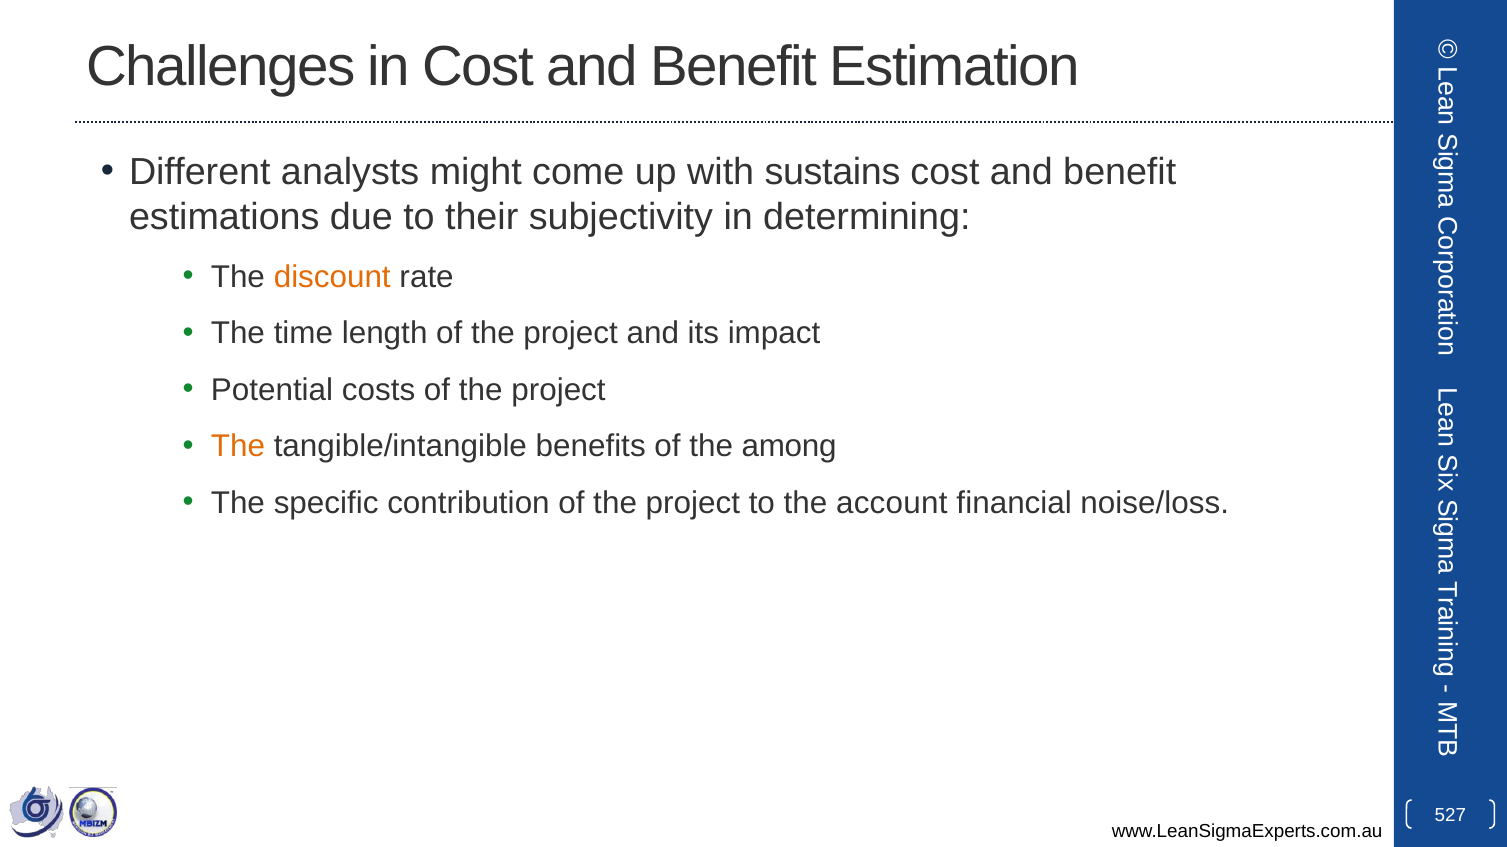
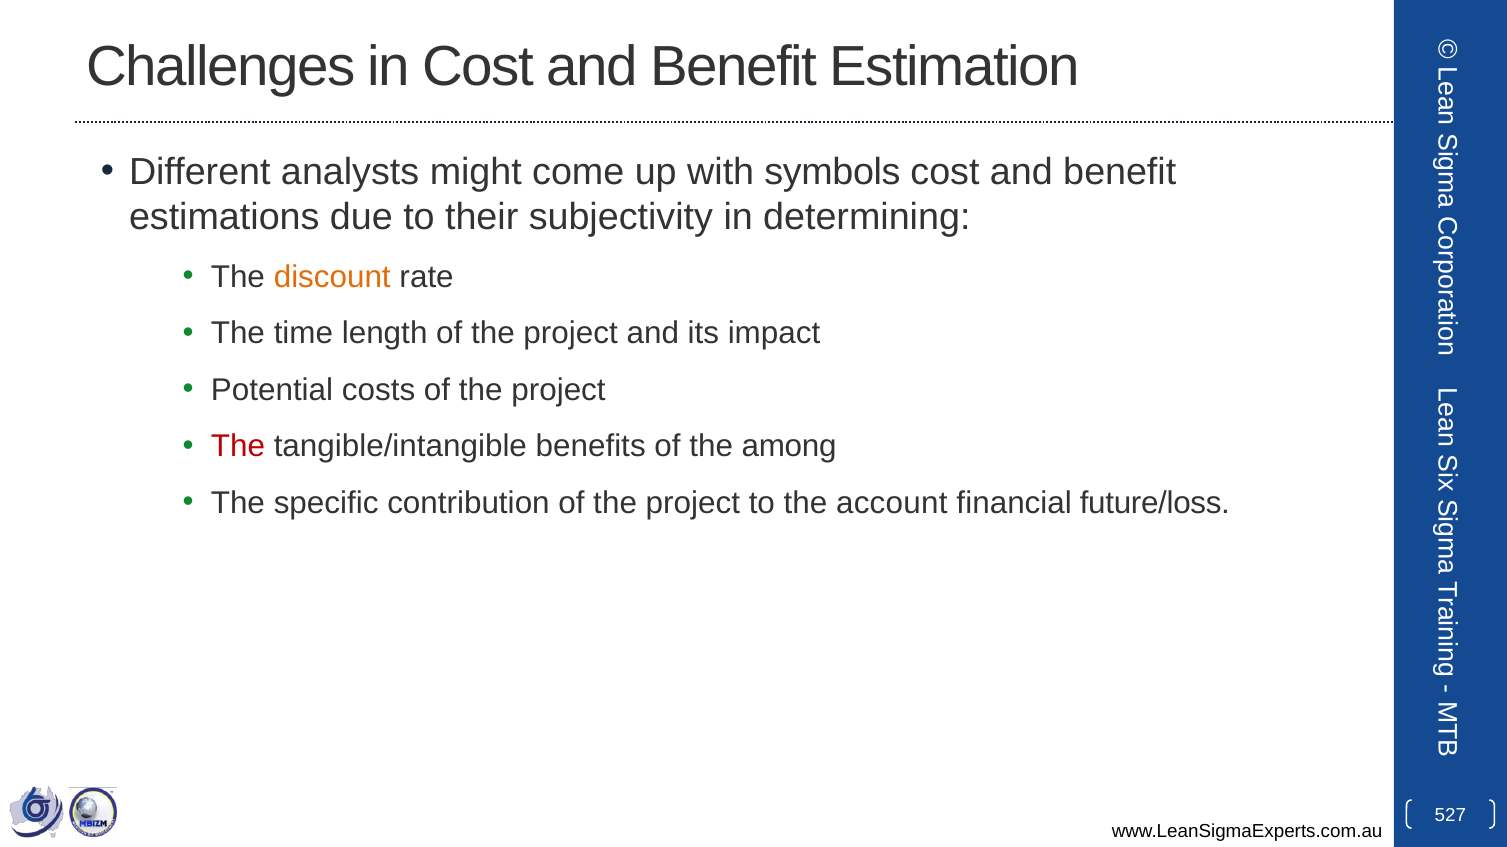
sustains: sustains -> symbols
The at (238, 447) colour: orange -> red
noise/loss: noise/loss -> future/loss
